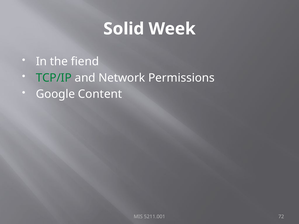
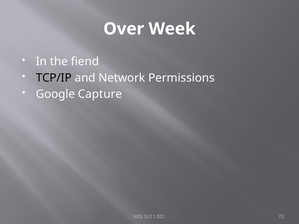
Solid: Solid -> Over
TCP/IP colour: green -> black
Content: Content -> Capture
